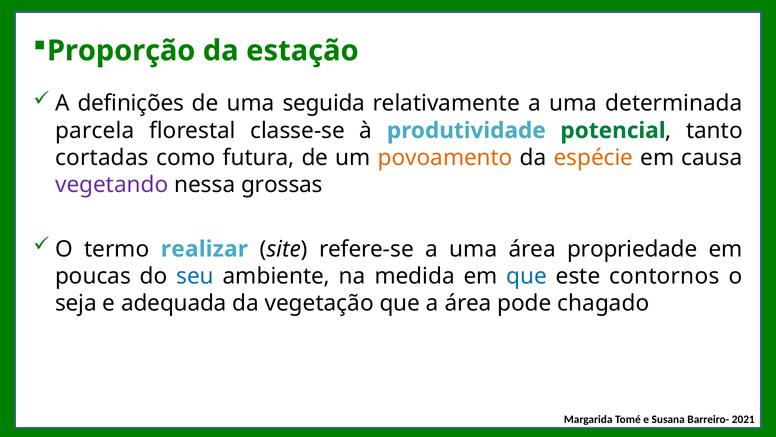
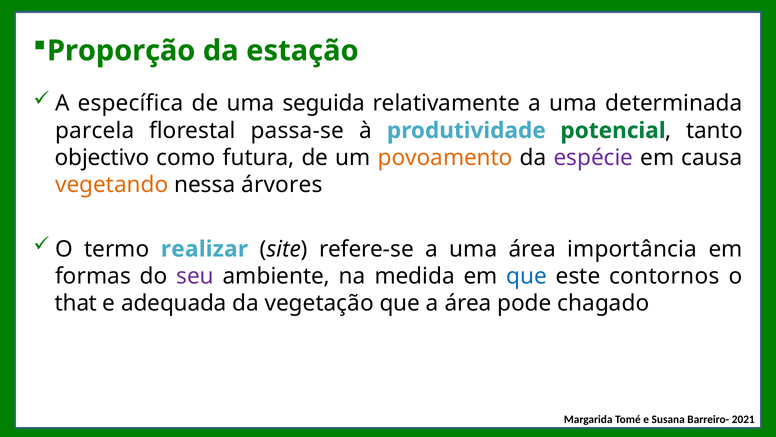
definições: definições -> específica
classe-se: classe-se -> passa-se
cortadas: cortadas -> objectivo
espécie colour: orange -> purple
vegetando colour: purple -> orange
grossas: grossas -> árvores
propriedade: propriedade -> importância
poucas: poucas -> formas
seu colour: blue -> purple
seja: seja -> that
